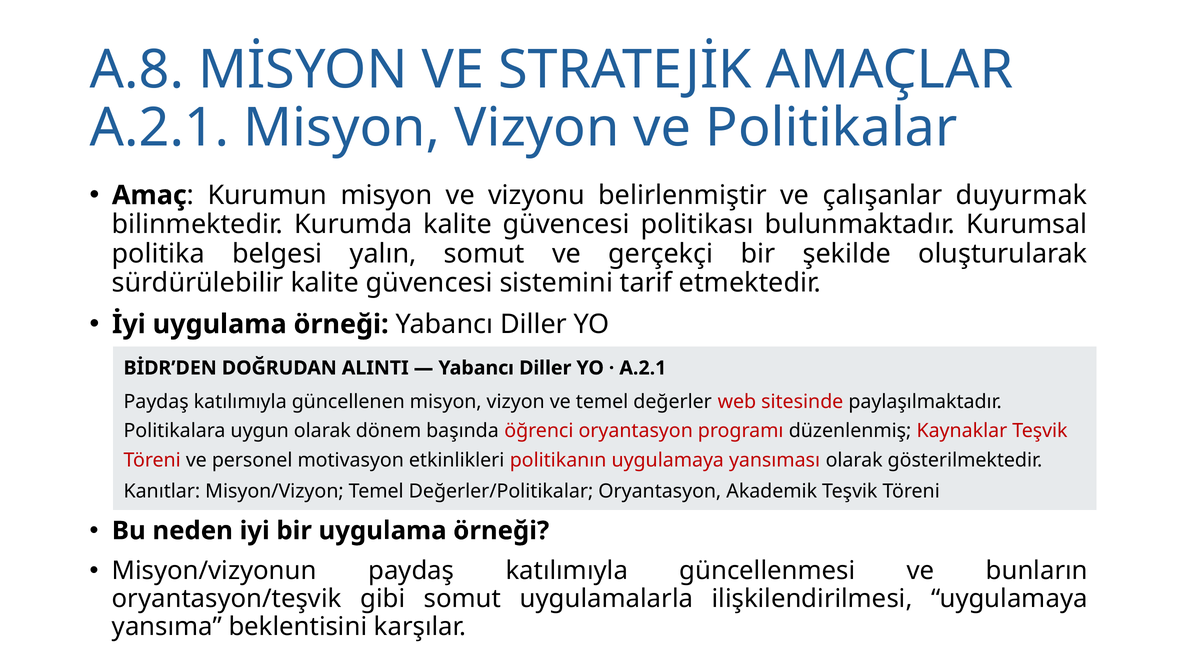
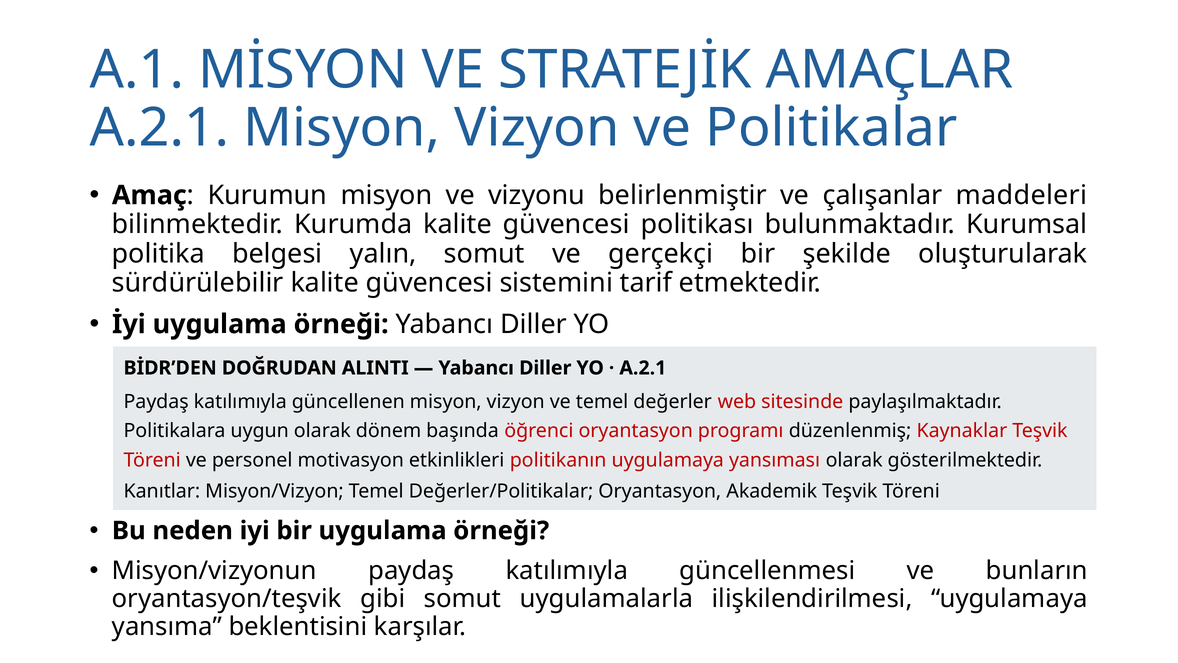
A.8: A.8 -> A.1
duyurmak: duyurmak -> maddeleri
